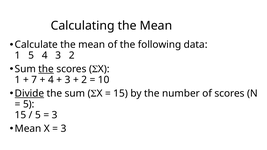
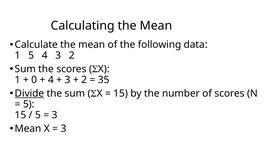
the at (46, 69) underline: present -> none
7: 7 -> 0
10: 10 -> 35
